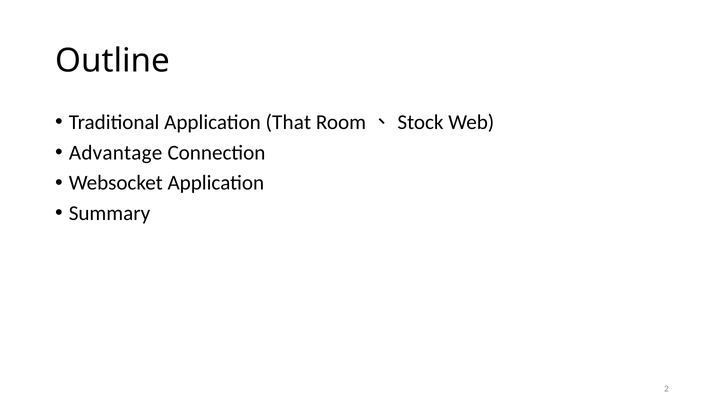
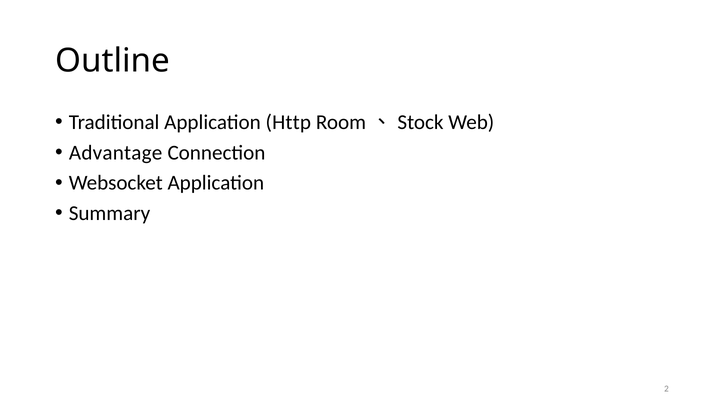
That: That -> Http
